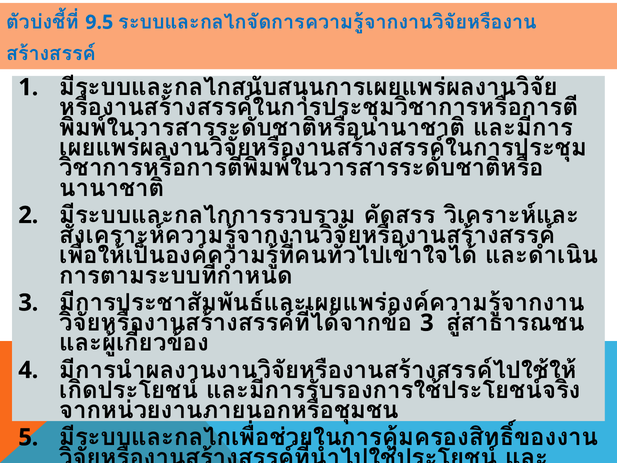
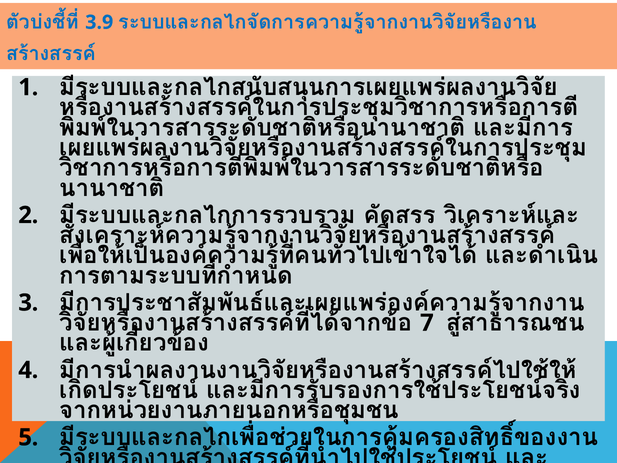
9.5: 9.5 -> 3.9
3 at (427, 323): 3 -> 7
